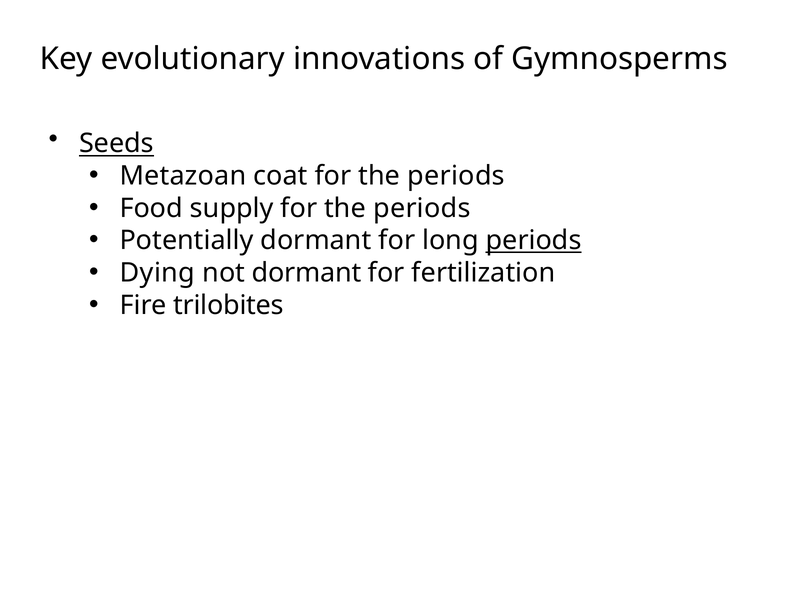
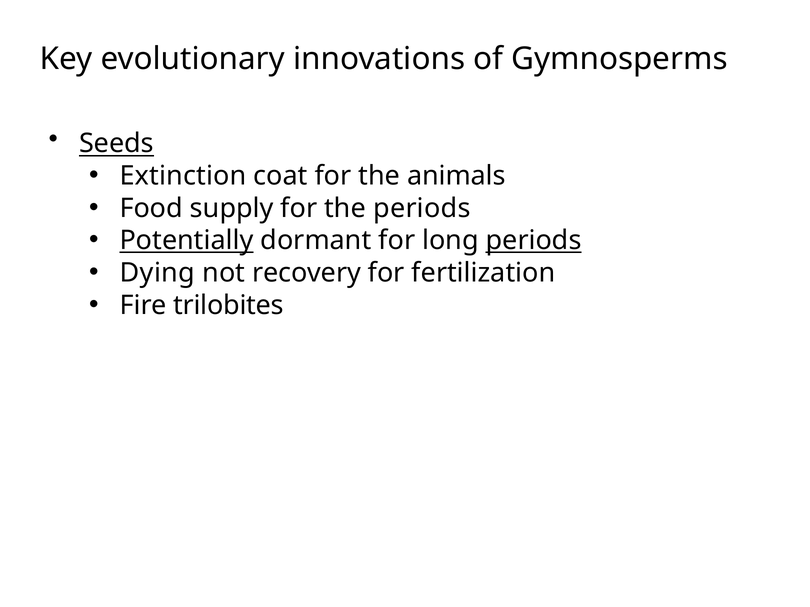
Metazoan: Metazoan -> Extinction
coat for the periods: periods -> animals
Potentially underline: none -> present
not dormant: dormant -> recovery
